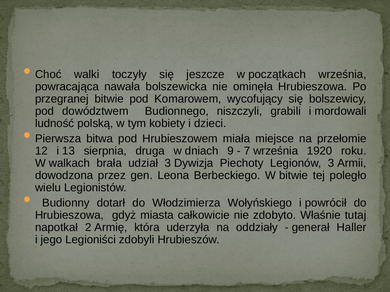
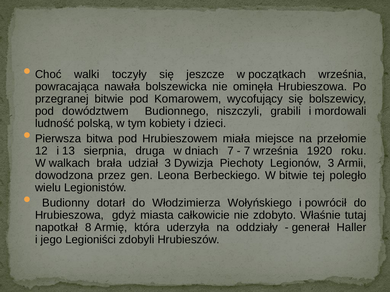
dniach 9: 9 -> 7
2: 2 -> 8
